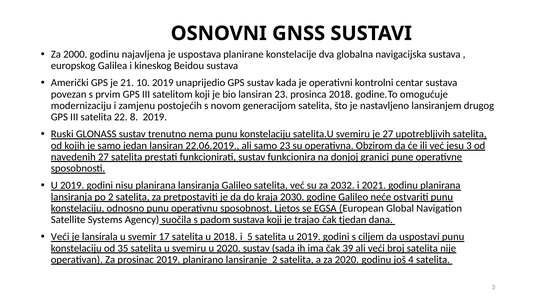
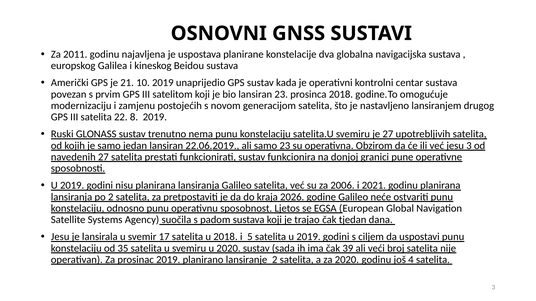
2000: 2000 -> 2011
2032: 2032 -> 2006
2030: 2030 -> 2026
Veći at (60, 237): Veći -> Jesu
